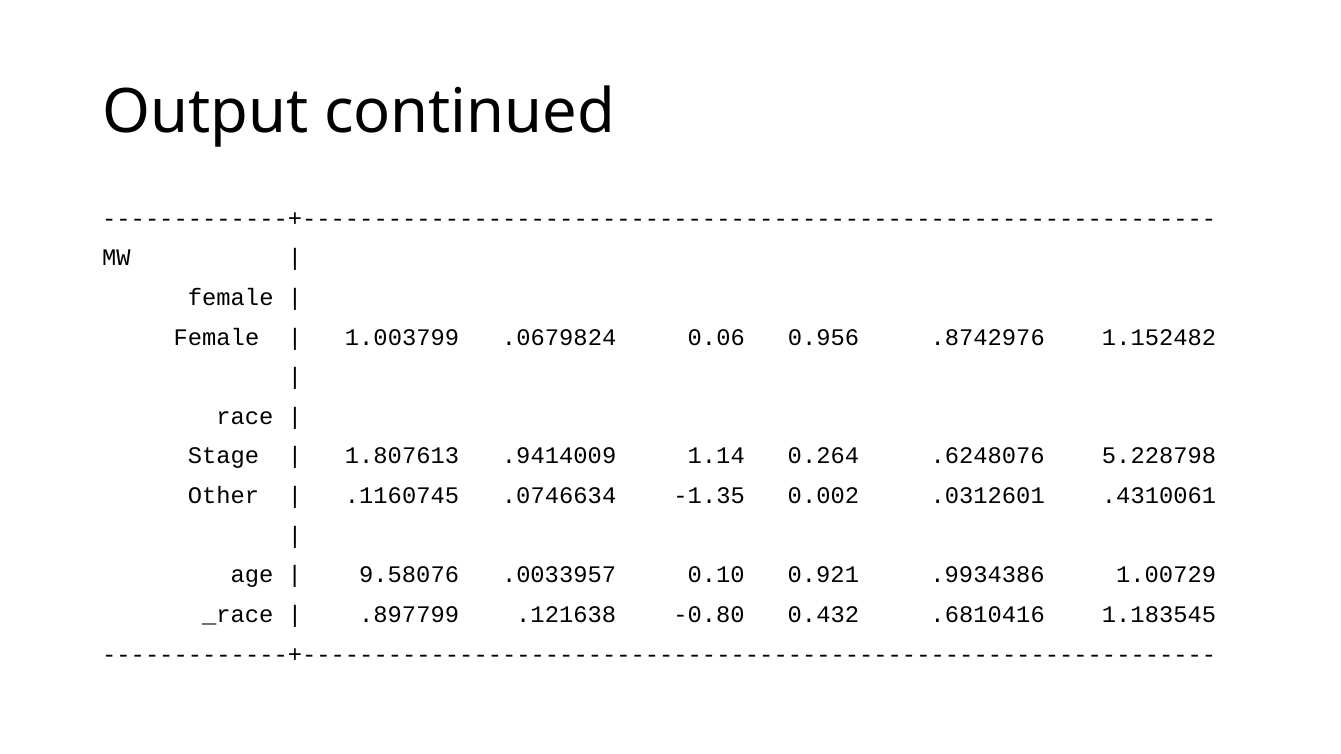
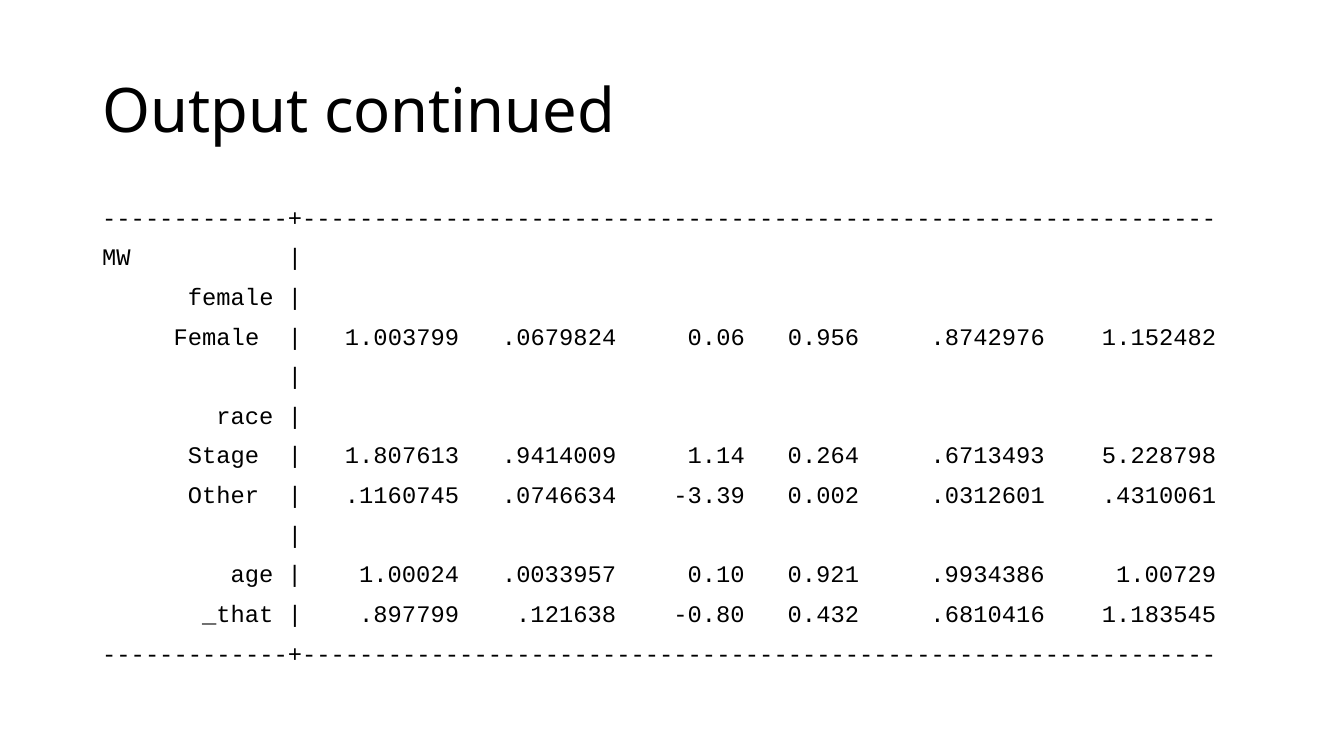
.6248076: .6248076 -> .6713493
-1.35: -1.35 -> -3.39
9.58076: 9.58076 -> 1.00024
_race: _race -> _that
